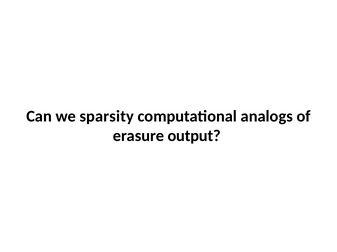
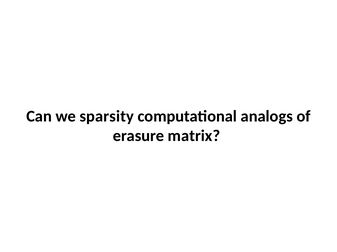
output: output -> matrix
